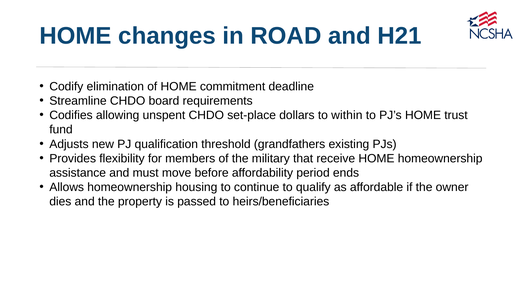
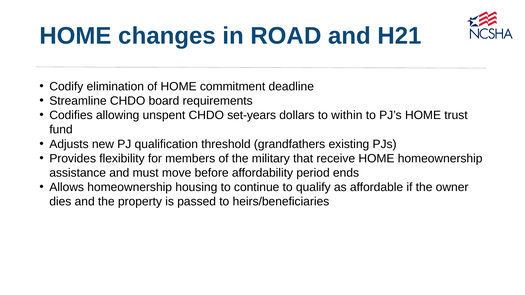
set-place: set-place -> set-years
